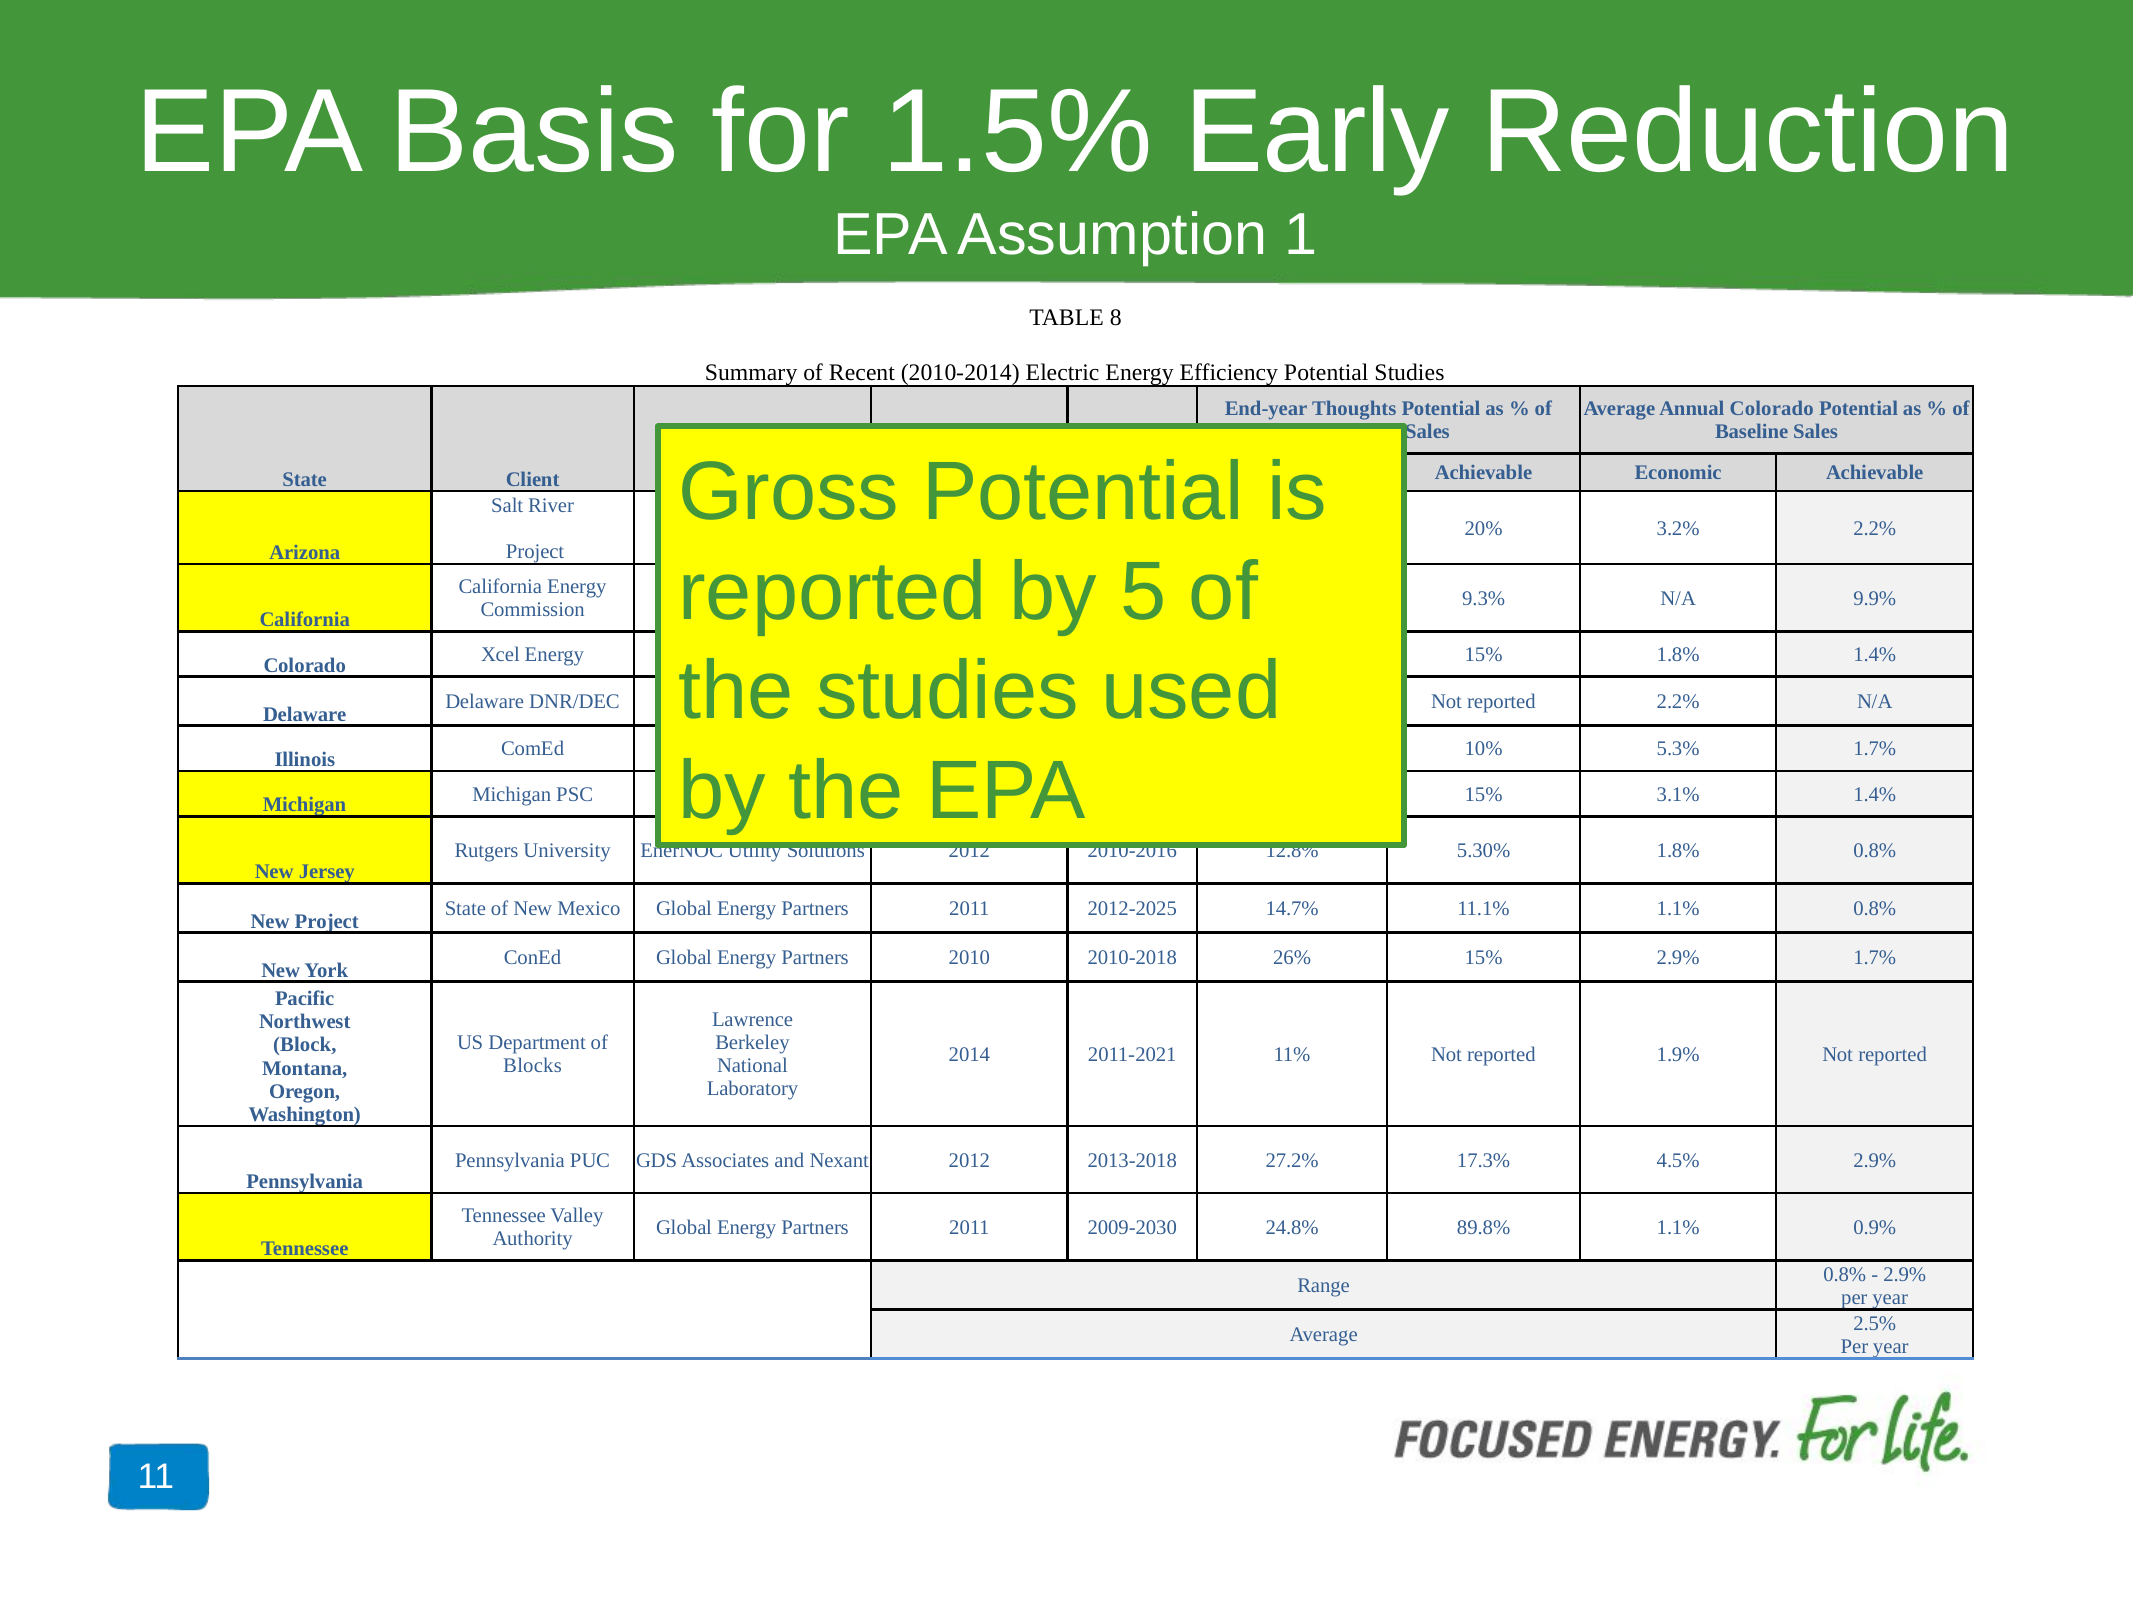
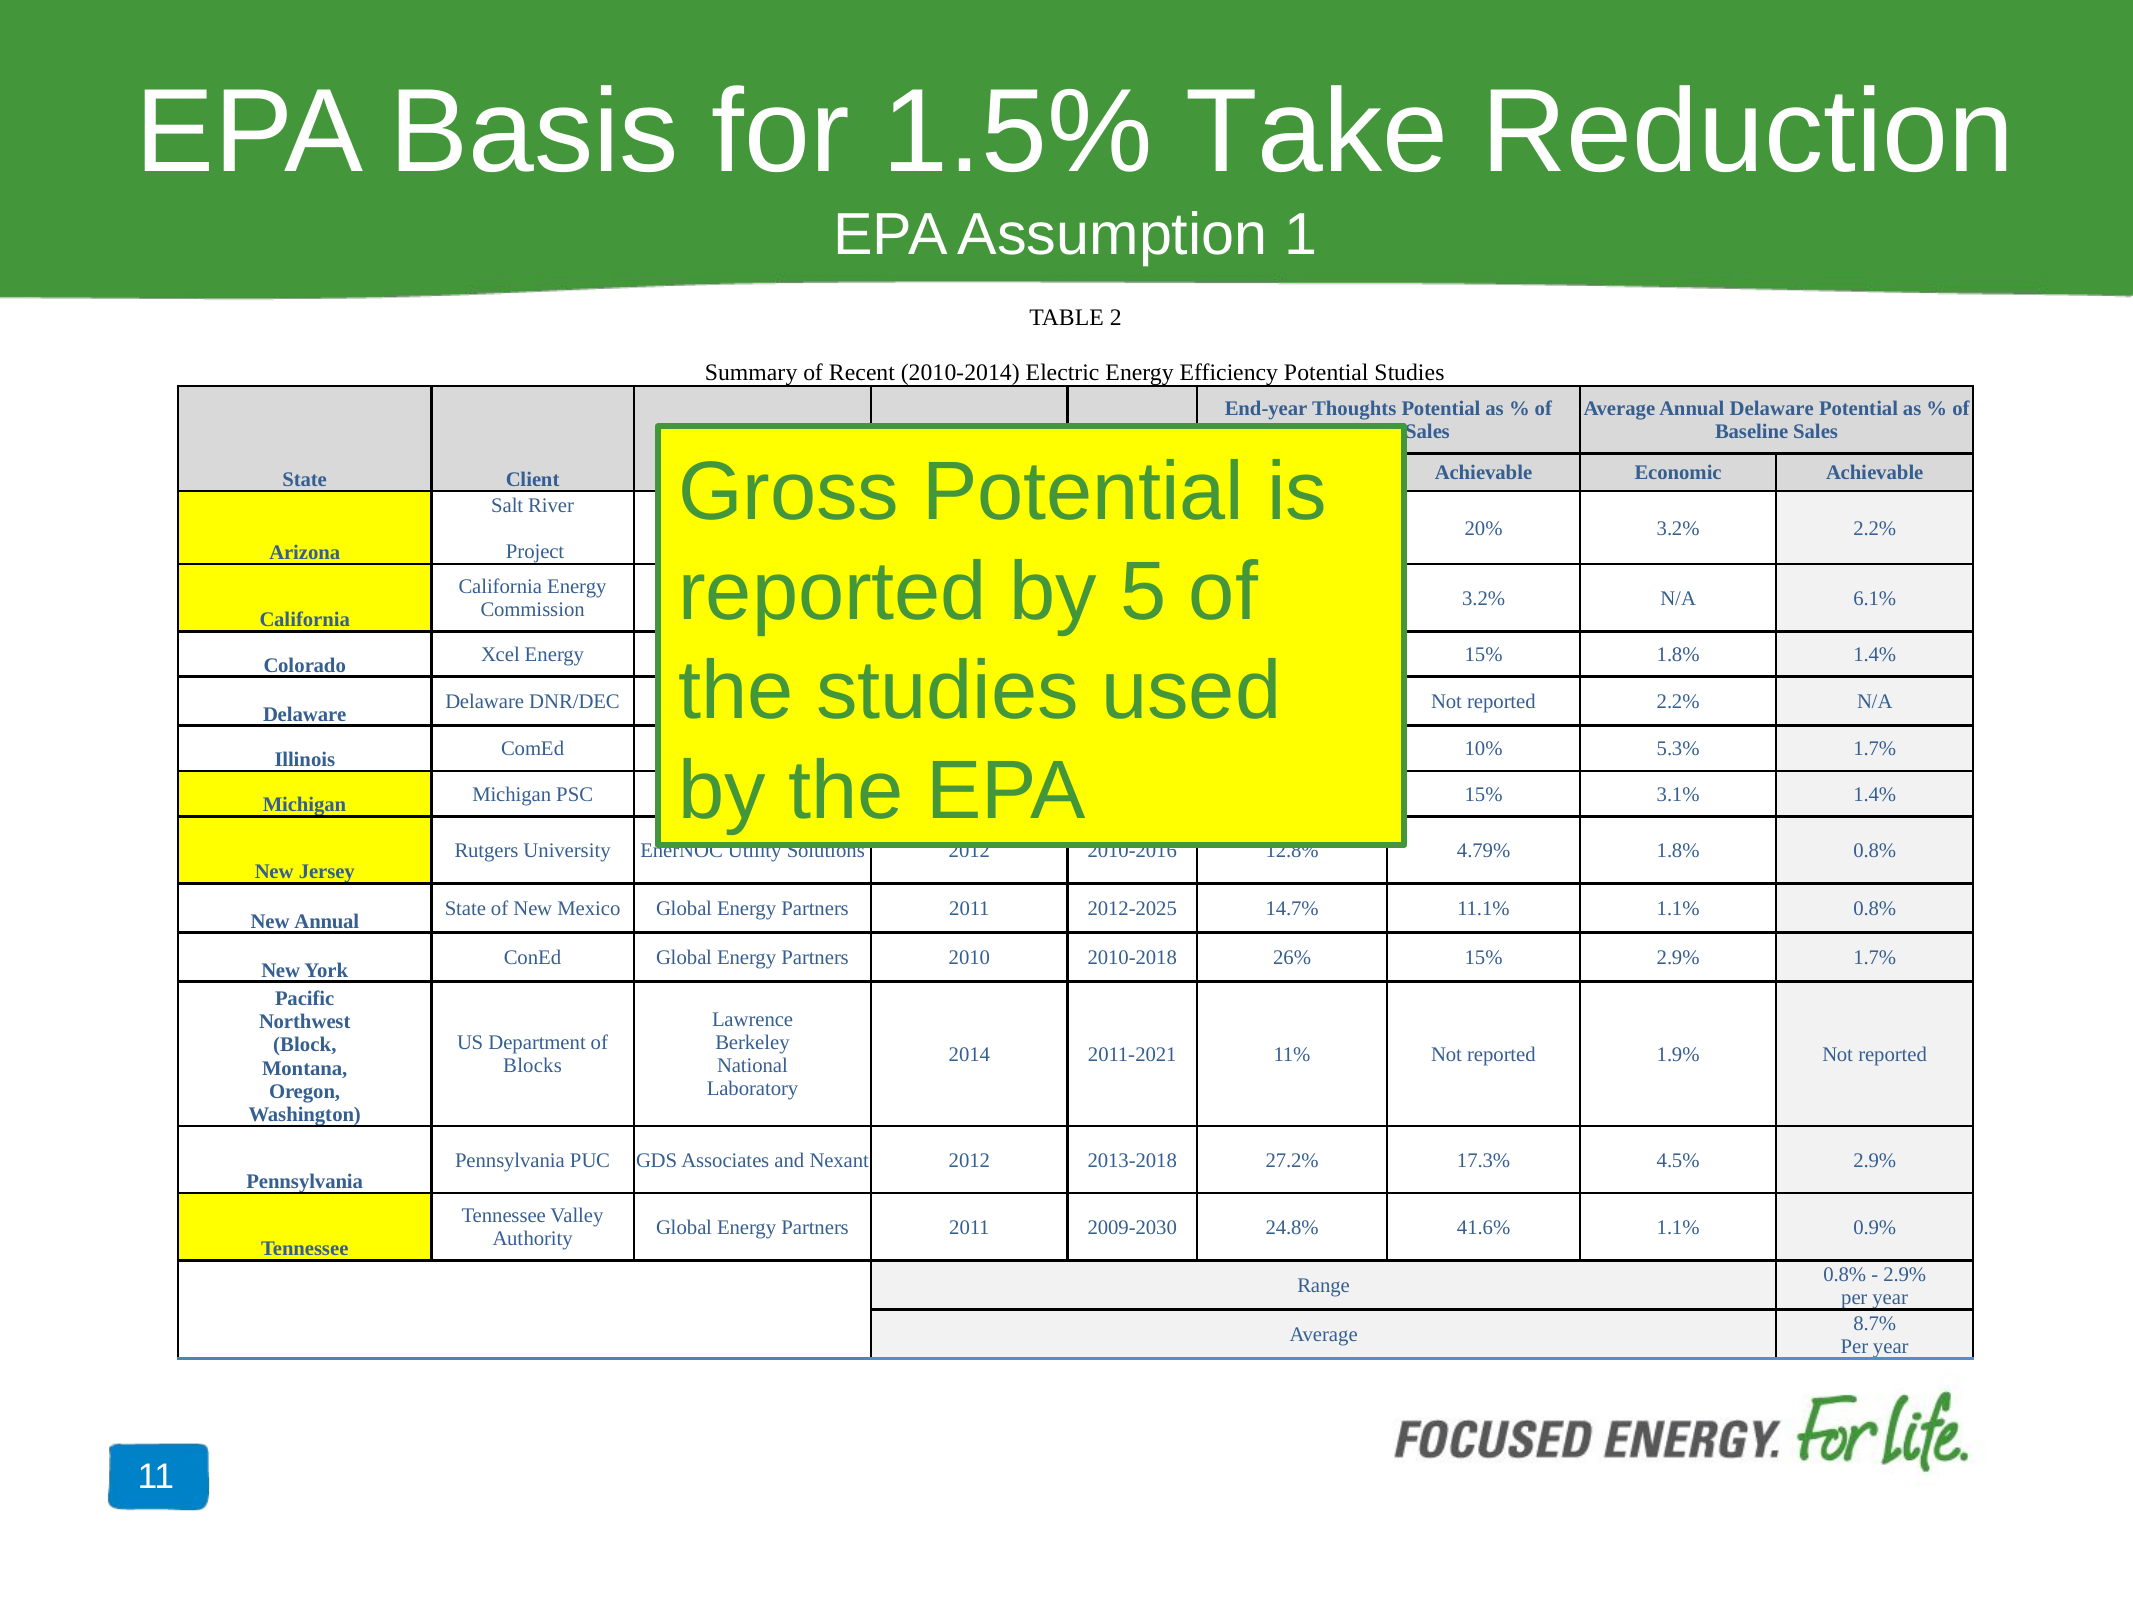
Early: Early -> Take
8: 8 -> 2
Annual Colorado: Colorado -> Delaware
9.3% at (1484, 599): 9.3% -> 3.2%
9.9%: 9.9% -> 6.1%
5.30%: 5.30% -> 4.79%
New Project: Project -> Annual
89.8%: 89.8% -> 41.6%
2.5%: 2.5% -> 8.7%
